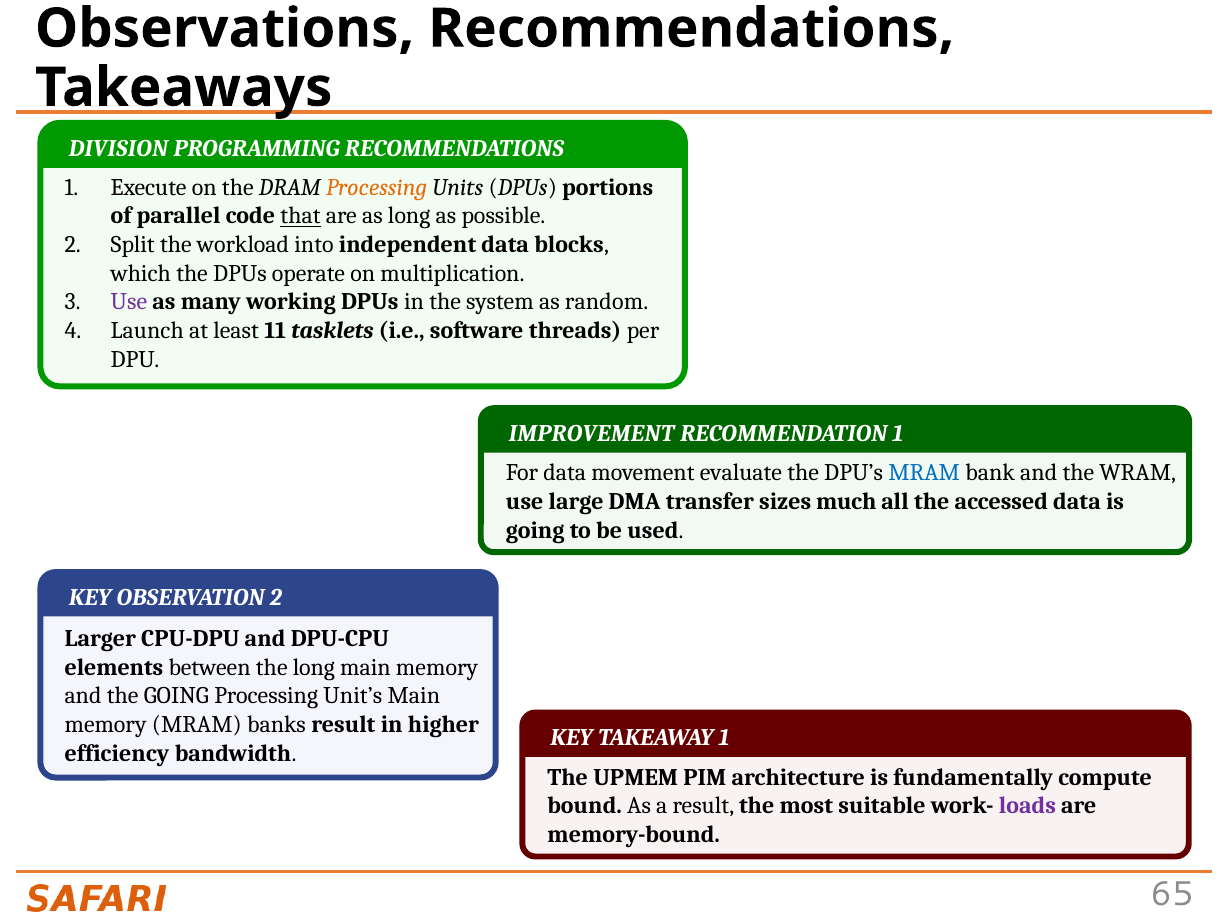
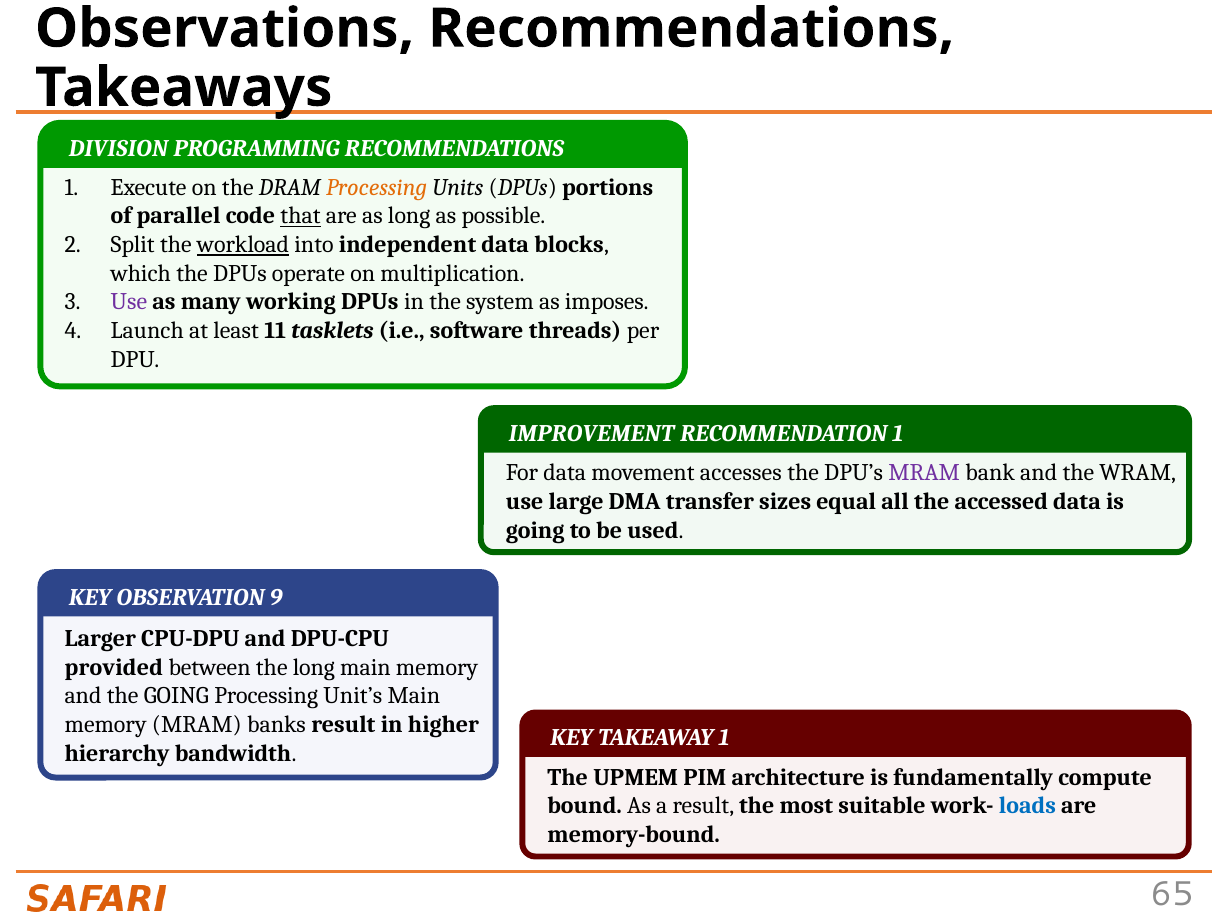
workload underline: none -> present
random: random -> imposes
evaluate: evaluate -> accesses
MRAM at (924, 473) colour: blue -> purple
much: much -> equal
OBSERVATION 2: 2 -> 9
elements: elements -> provided
efficiency: efficiency -> hierarchy
loads colour: purple -> blue
